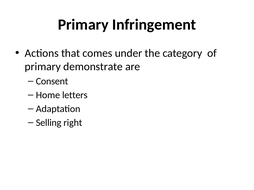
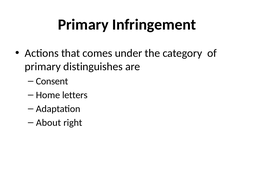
demonstrate: demonstrate -> distinguishes
Selling: Selling -> About
